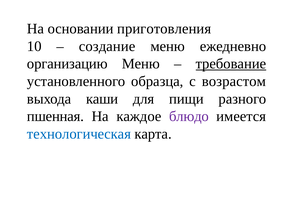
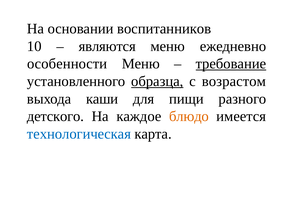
приготовления: приготовления -> воспитанников
создание: создание -> являются
организацию: организацию -> особенности
образца underline: none -> present
пшенная: пшенная -> детского
блюдо colour: purple -> orange
